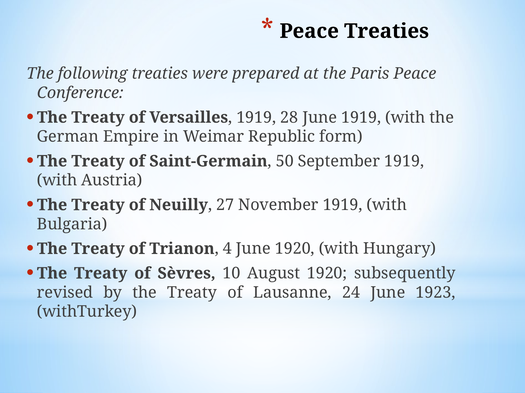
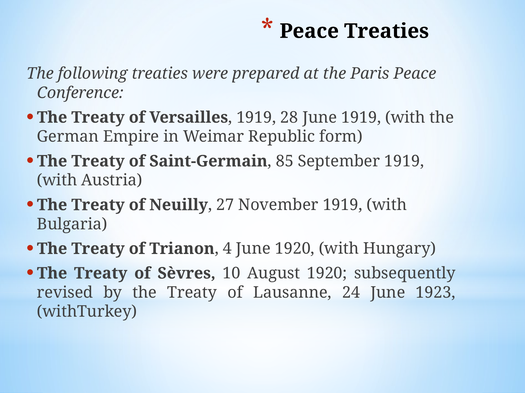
50: 50 -> 85
